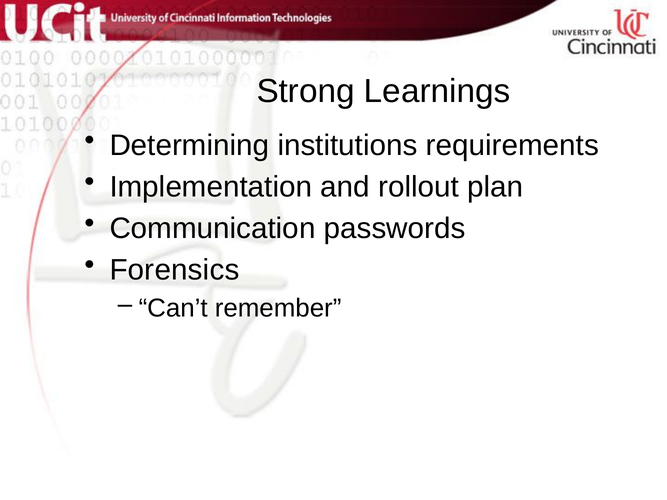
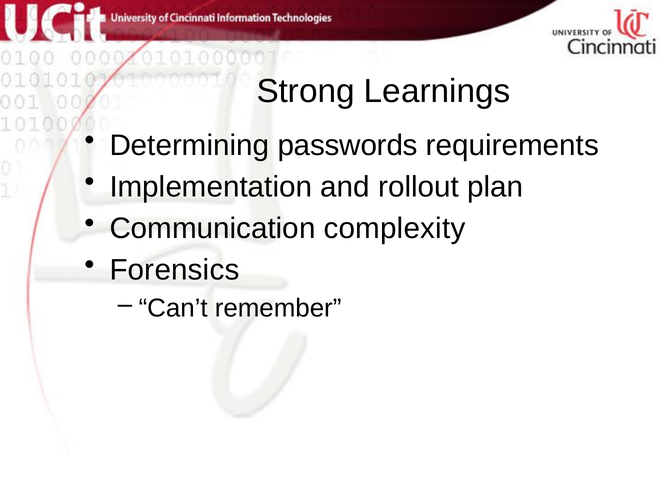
institutions: institutions -> passwords
passwords: passwords -> complexity
